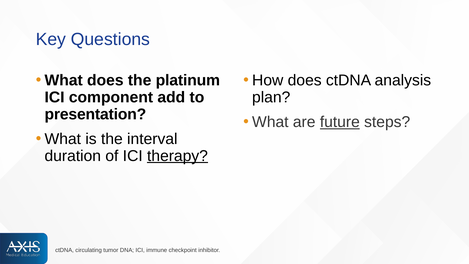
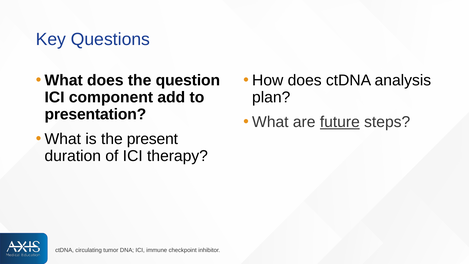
platinum: platinum -> question
interval: interval -> present
therapy underline: present -> none
